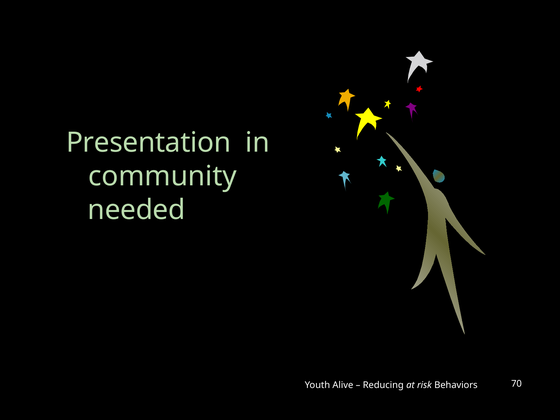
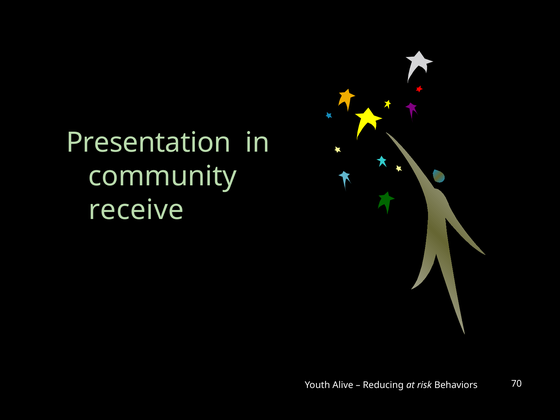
needed: needed -> receive
